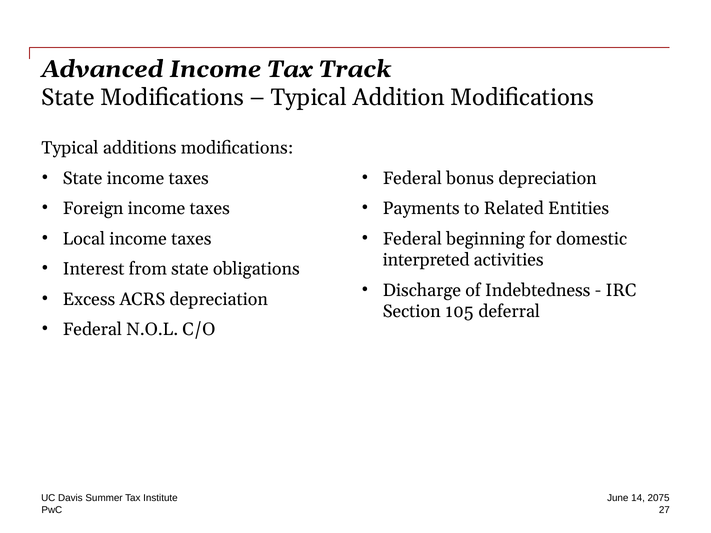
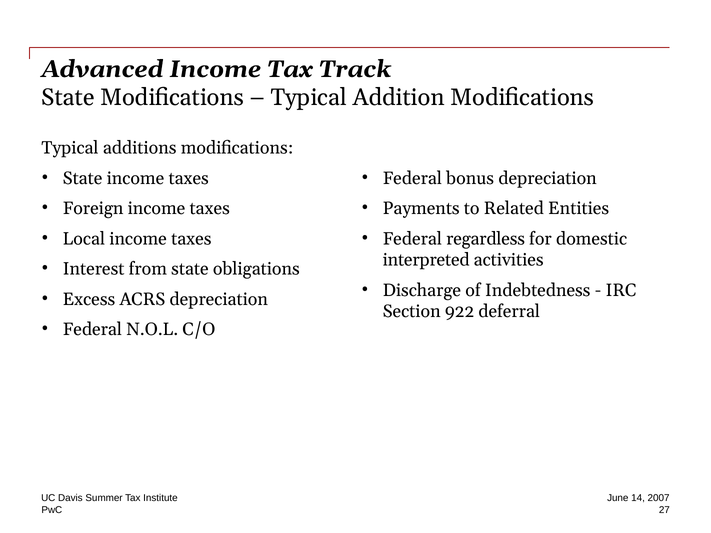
beginning: beginning -> regardless
105: 105 -> 922
2075: 2075 -> 2007
